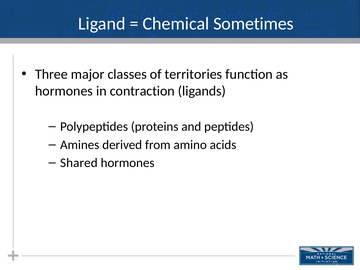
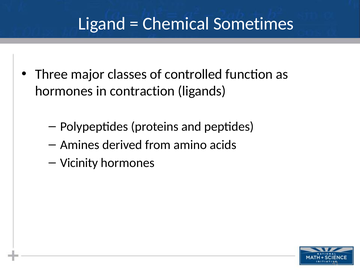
territories: territories -> controlled
Shared: Shared -> Vicinity
